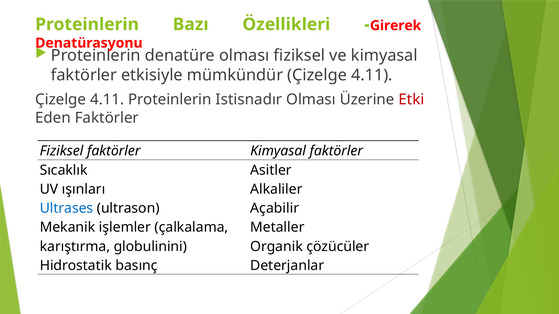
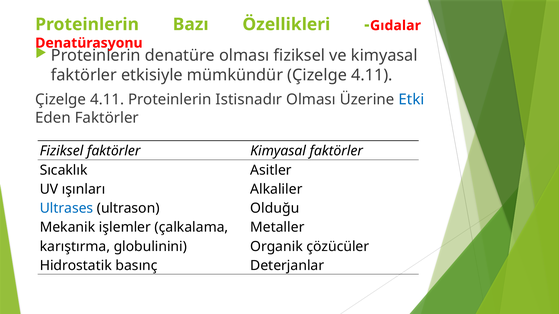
Girerek: Girerek -> Gıdalar
Etki colour: red -> blue
Açabilir: Açabilir -> Olduğu
